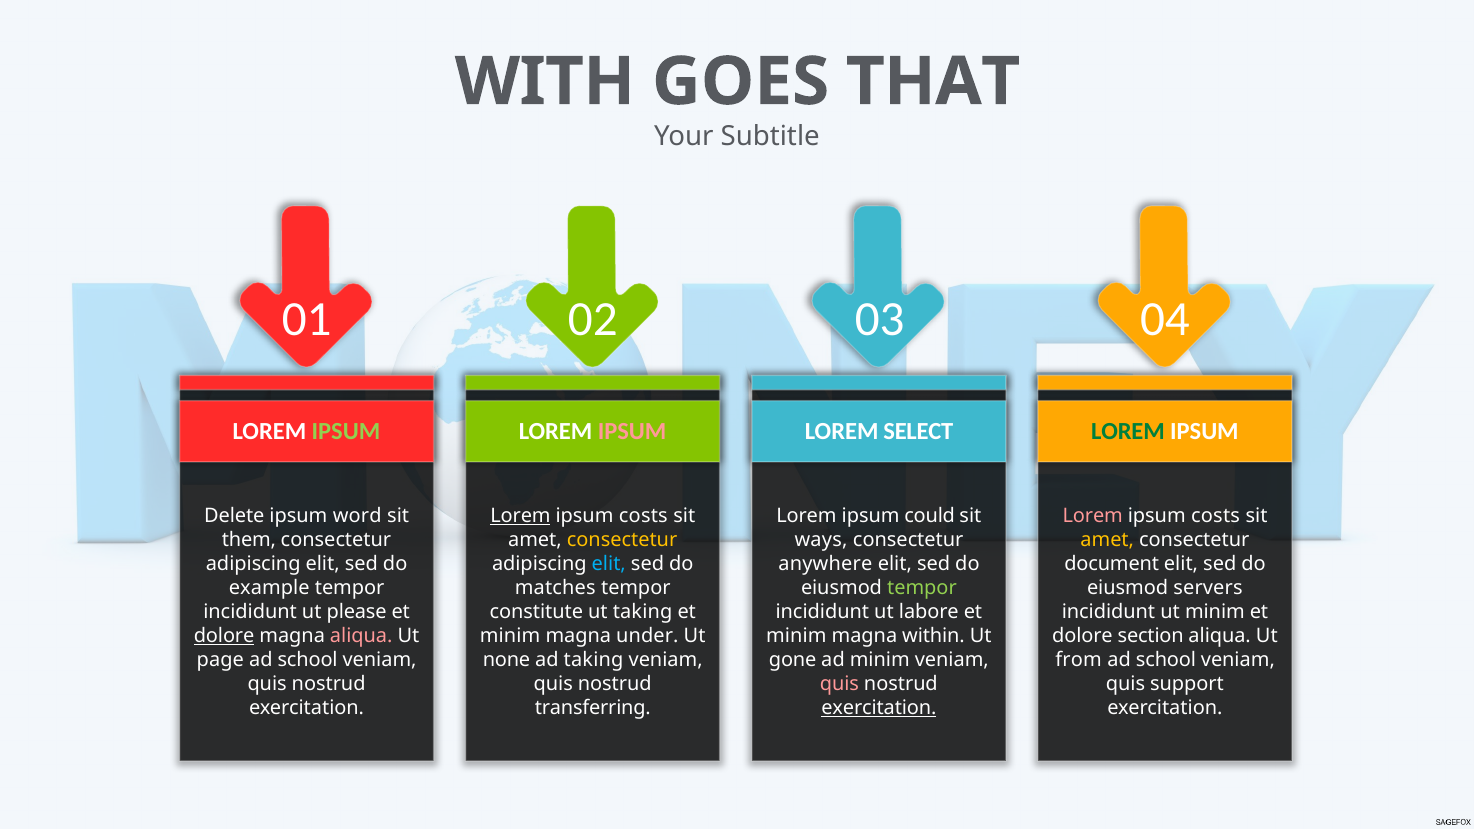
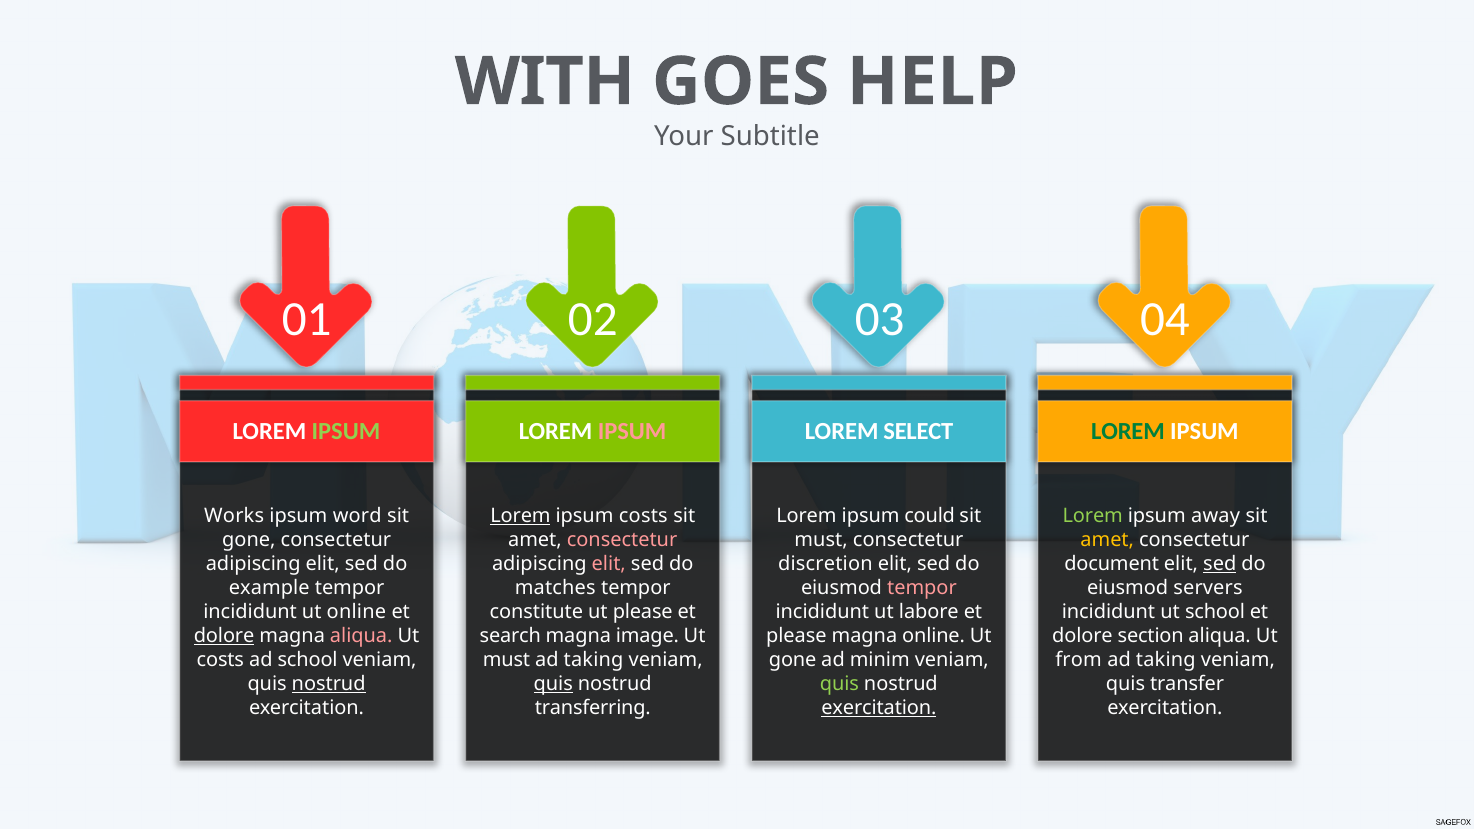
THAT: THAT -> HELP
Delete: Delete -> Works
Lorem at (1093, 516) colour: pink -> light green
costs at (1216, 516): costs -> away
them at (249, 540): them -> gone
consectetur at (622, 540) colour: yellow -> pink
ways at (821, 540): ways -> must
elit at (609, 564) colour: light blue -> pink
anywhere: anywhere -> discretion
sed at (1220, 564) underline: none -> present
tempor at (922, 588) colour: light green -> pink
ut please: please -> online
ut taking: taking -> please
ut minim: minim -> school
minim at (510, 636): minim -> search
under: under -> image
minim at (796, 636): minim -> please
magna within: within -> online
page at (220, 660): page -> costs
none at (507, 660): none -> must
school at (1166, 660): school -> taking
nostrud at (329, 684) underline: none -> present
quis at (553, 684) underline: none -> present
quis at (839, 684) colour: pink -> light green
support: support -> transfer
